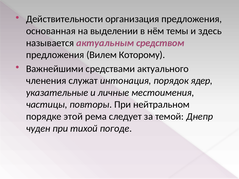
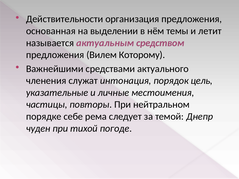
здесь: здесь -> летит
ядер: ядер -> цель
этой: этой -> себе
